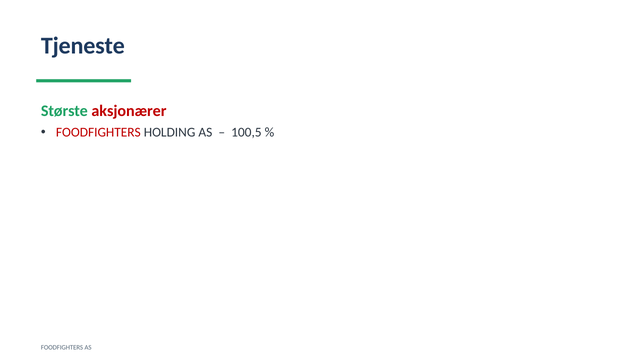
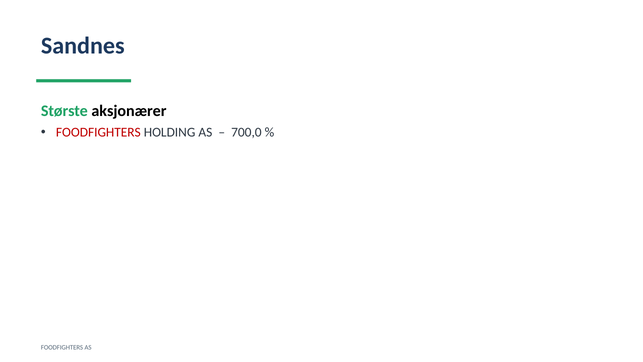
Tjeneste: Tjeneste -> Sandnes
aksjonærer colour: red -> black
100,5: 100,5 -> 700,0
